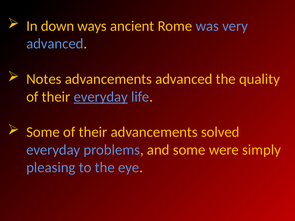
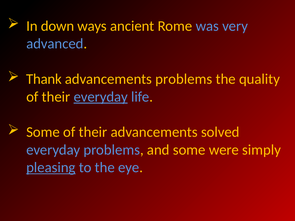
Notes: Notes -> Thank
advancements advanced: advanced -> problems
pleasing underline: none -> present
